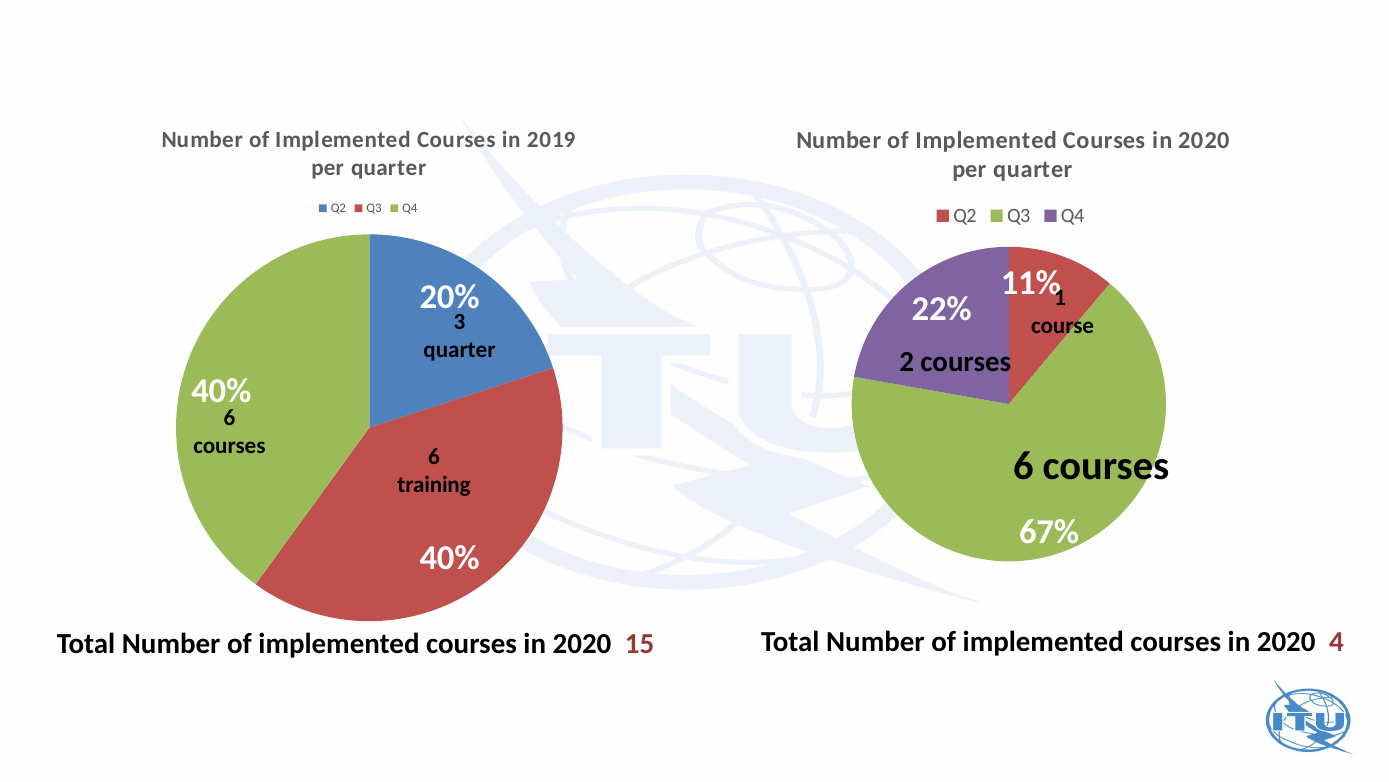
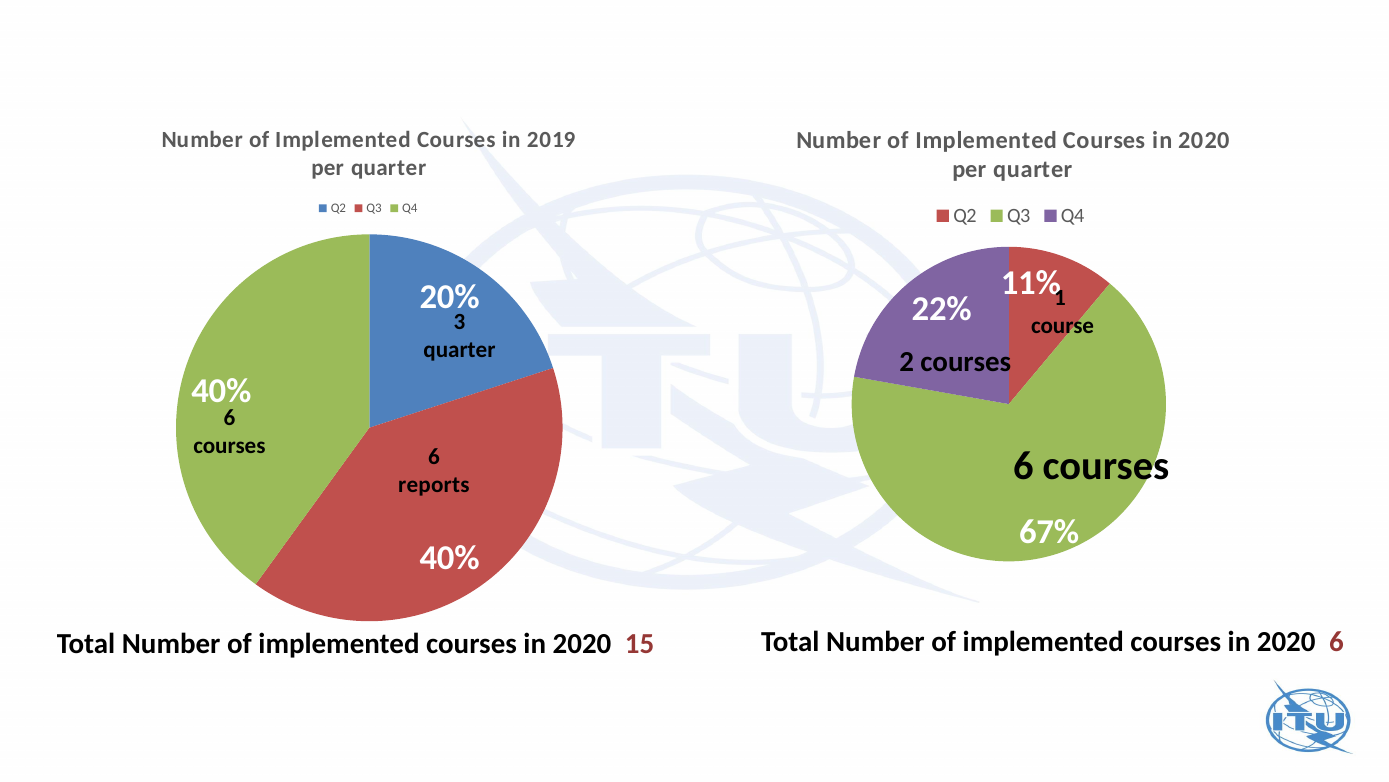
training: training -> reports
2020 4: 4 -> 6
